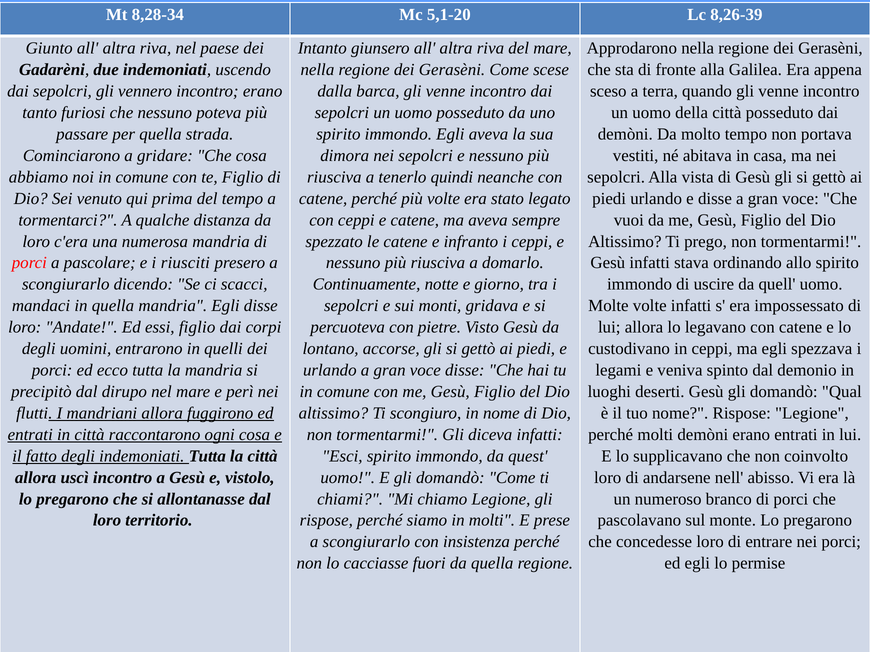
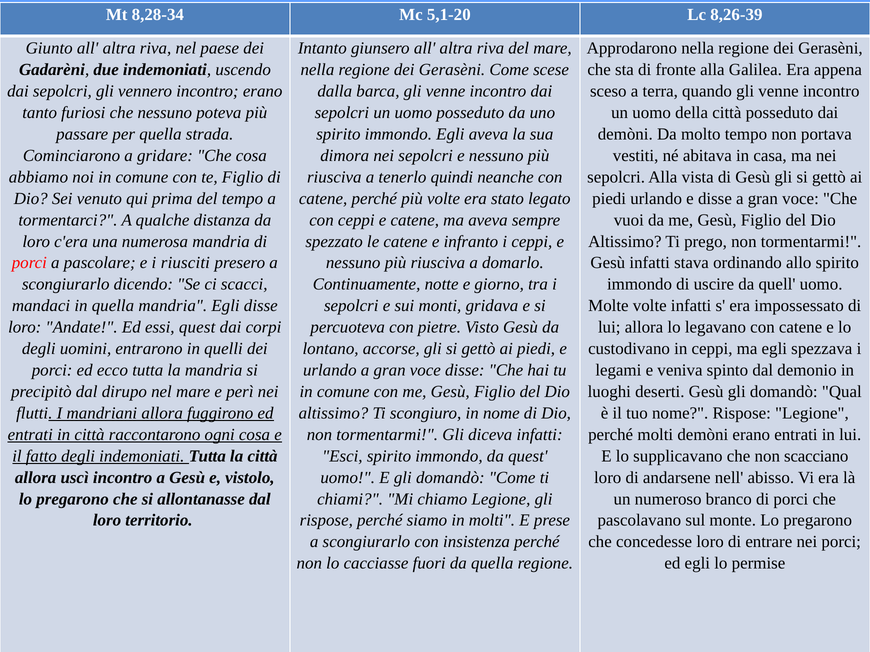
essi figlio: figlio -> quest
coinvolto: coinvolto -> scacciano
